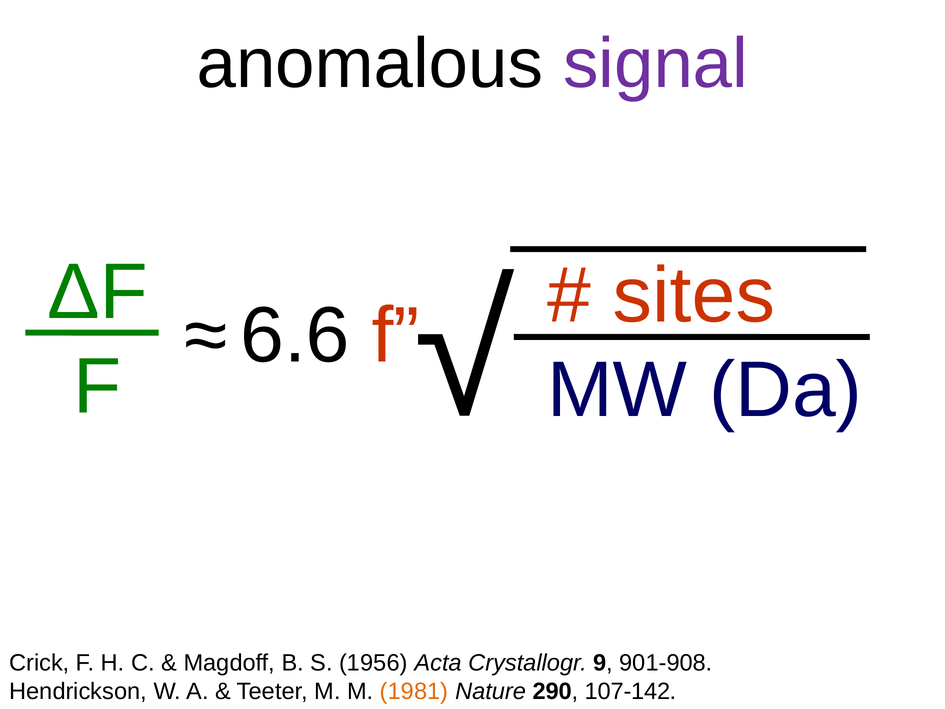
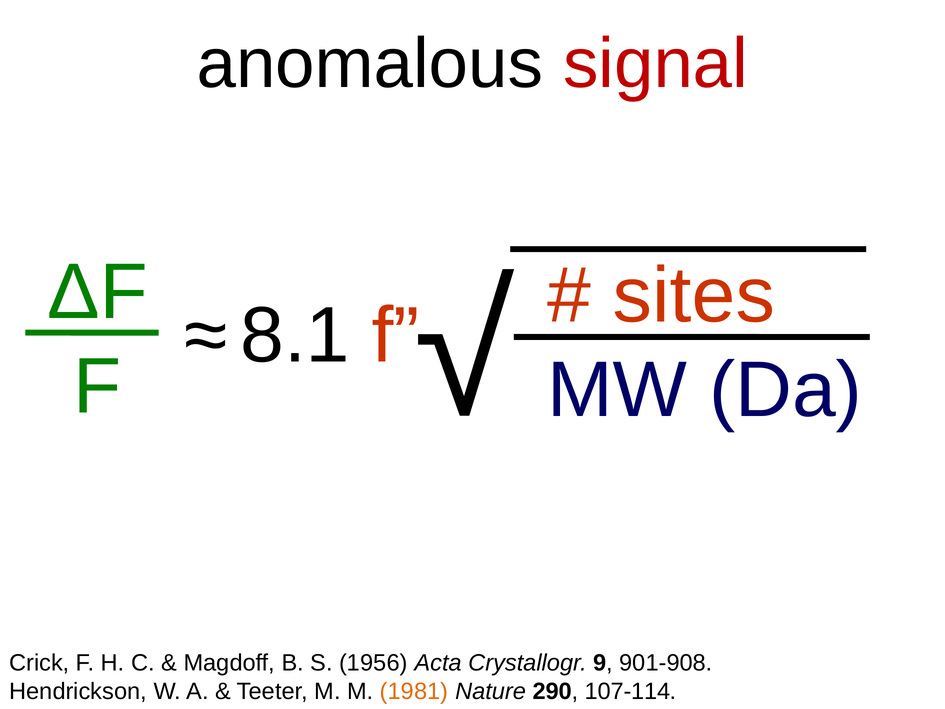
signal colour: purple -> red
6.6: 6.6 -> 8.1
107-142: 107-142 -> 107-114
